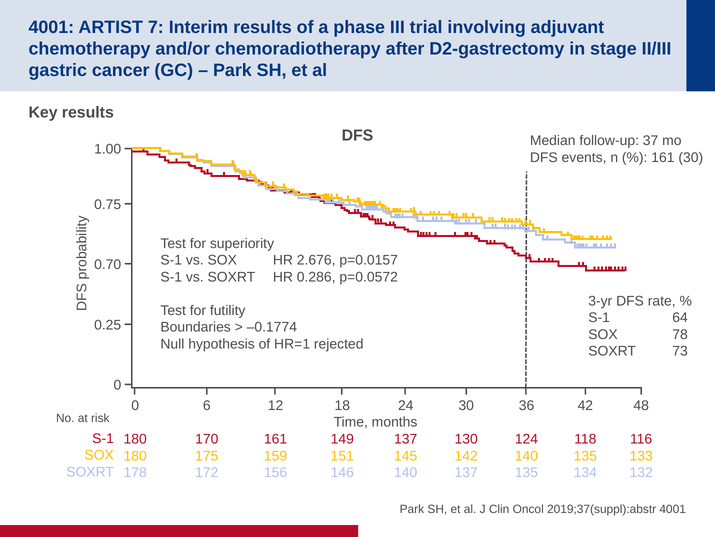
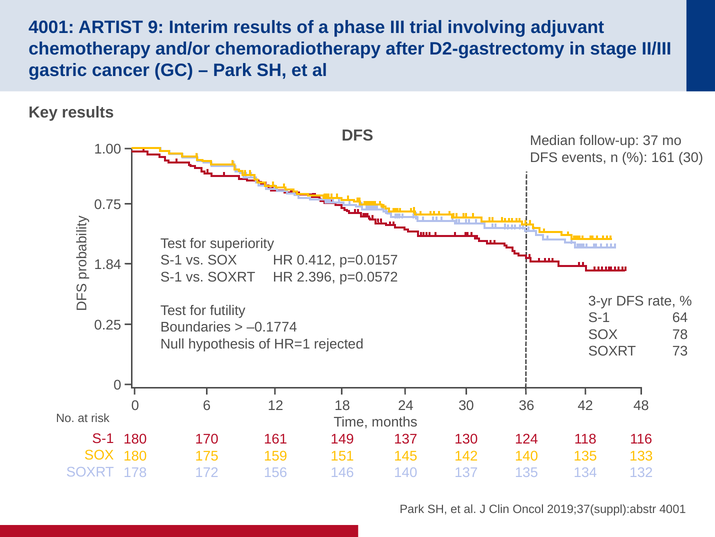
7: 7 -> 9
2.676: 2.676 -> 0.412
0.70: 0.70 -> 1.84
0.286: 0.286 -> 2.396
